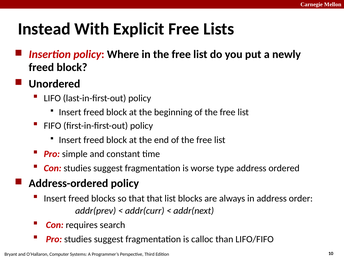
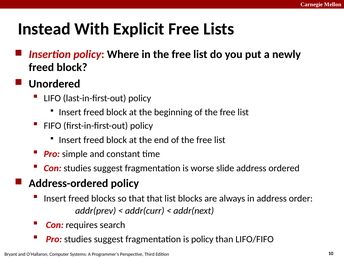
type: type -> slide
is calloc: calloc -> policy
